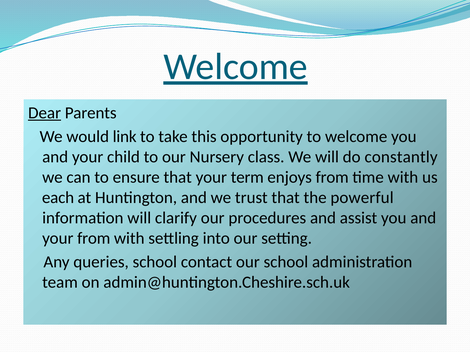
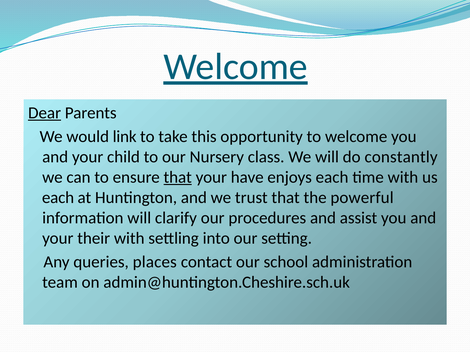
that at (178, 178) underline: none -> present
term: term -> have
enjoys from: from -> each
your from: from -> their
queries school: school -> places
